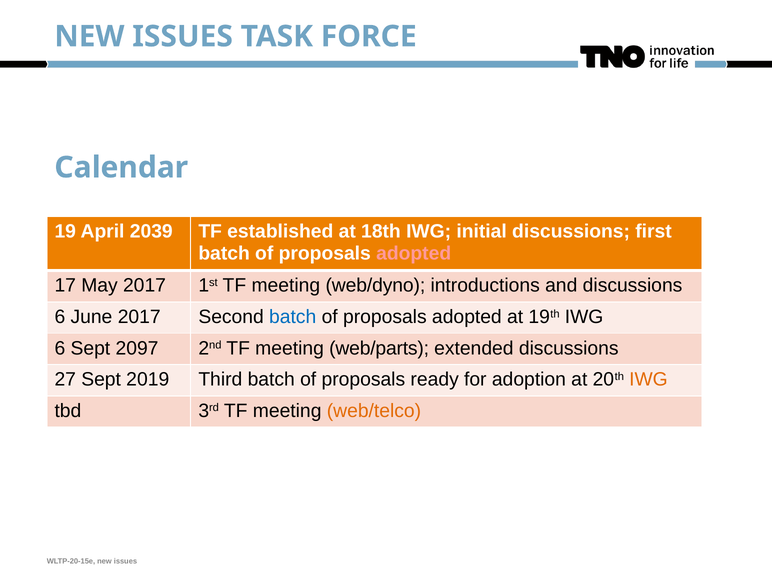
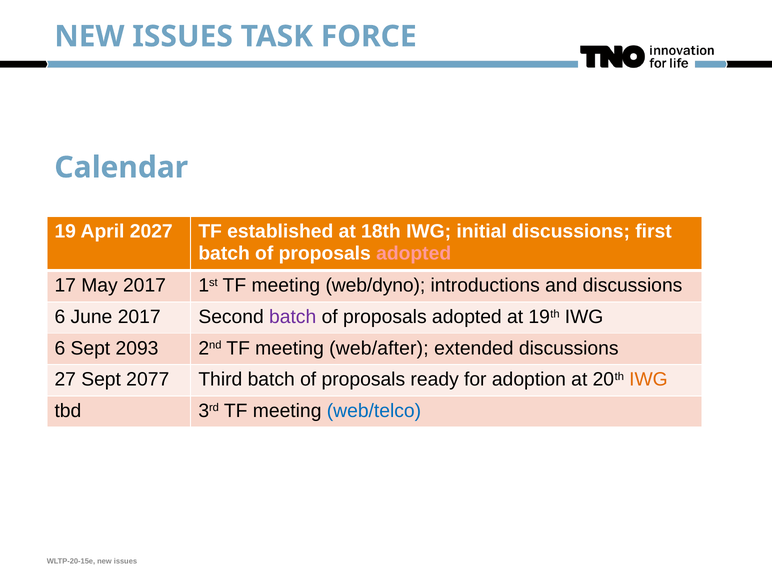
2039: 2039 -> 2027
batch at (293, 317) colour: blue -> purple
2097: 2097 -> 2093
web/parts: web/parts -> web/after
2019: 2019 -> 2077
web/telco colour: orange -> blue
